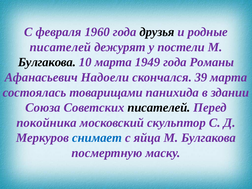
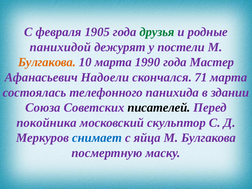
1960: 1960 -> 1905
друзья colour: black -> green
писателей at (60, 47): писателей -> панихидой
Булгакова at (47, 62) colour: black -> orange
1949: 1949 -> 1990
Романы: Романы -> Мастер
39: 39 -> 71
товарищами: товарищами -> телефонного
